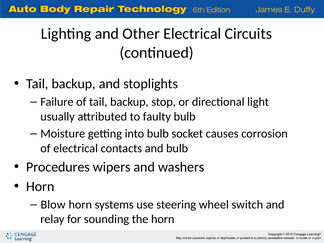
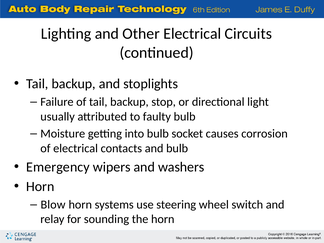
Procedures: Procedures -> Emergency
